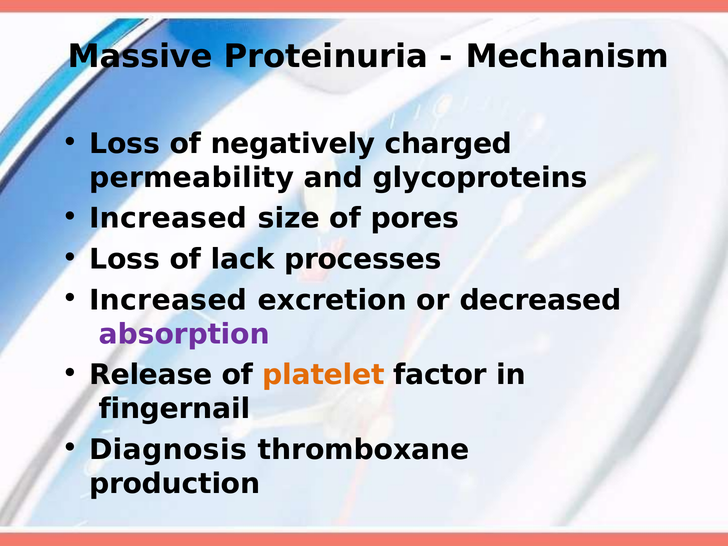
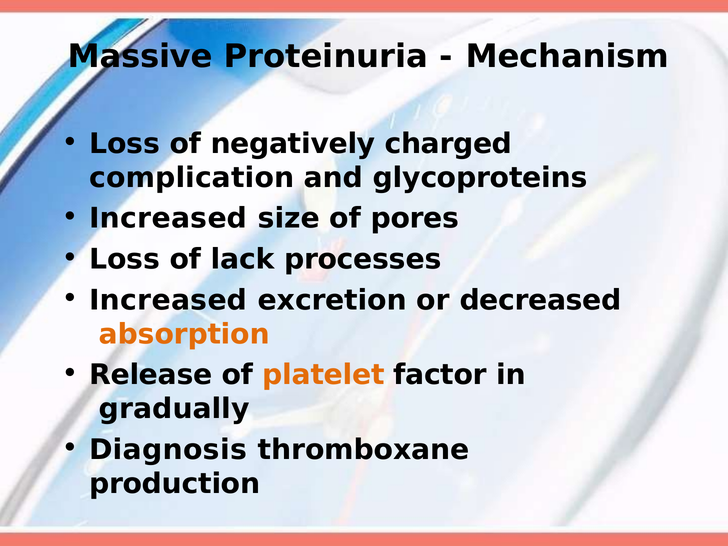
permeability: permeability -> complication
absorption colour: purple -> orange
fingernail: fingernail -> gradually
